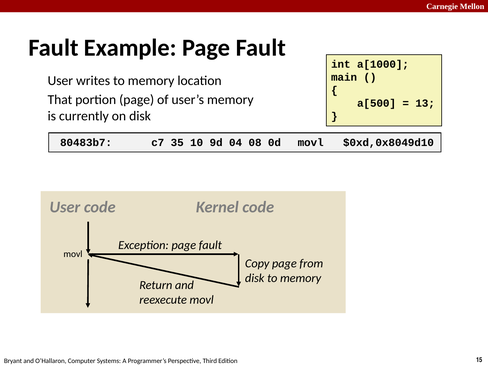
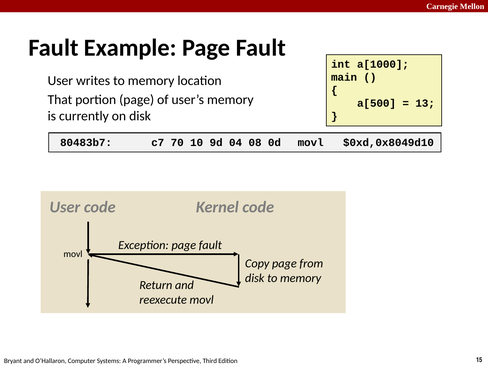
35: 35 -> 70
